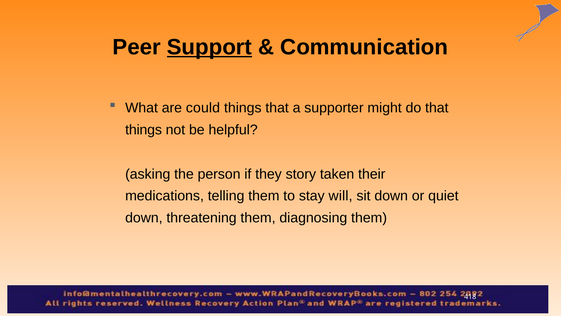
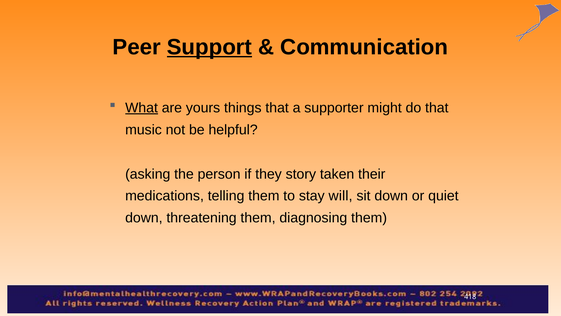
What underline: none -> present
could: could -> yours
things at (144, 130): things -> music
